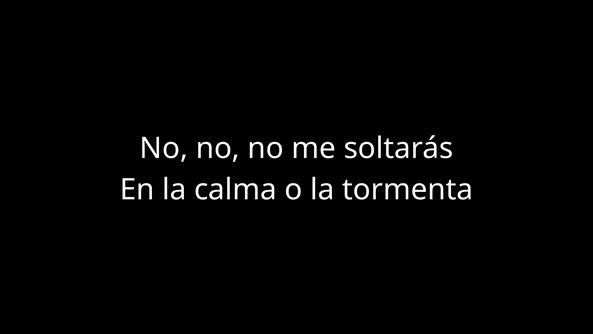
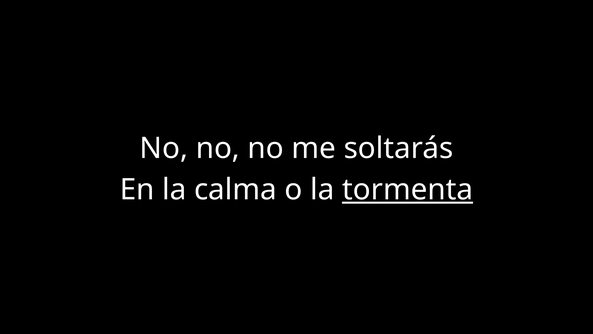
tormenta underline: none -> present
